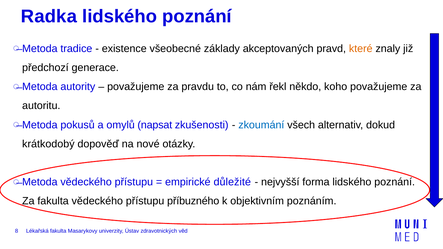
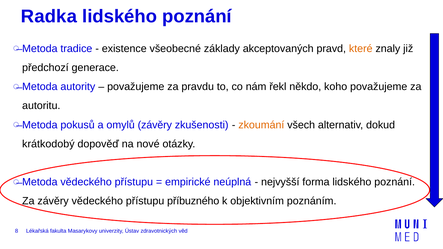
omylů napsat: napsat -> závěry
zkoumání colour: blue -> orange
důležité: důležité -> neúplná
Za fakulta: fakulta -> závěry
